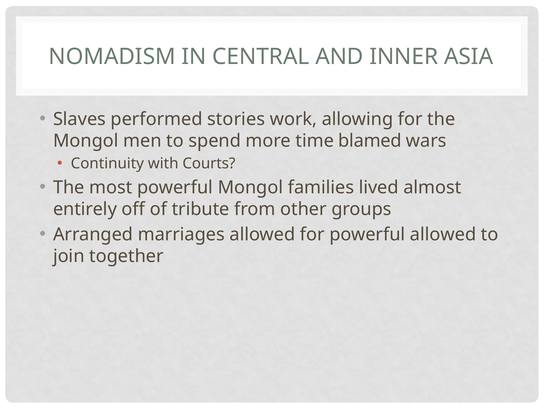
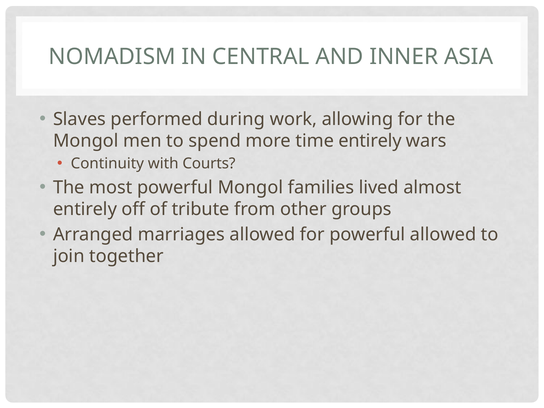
stories: stories -> during
time blamed: blamed -> entirely
